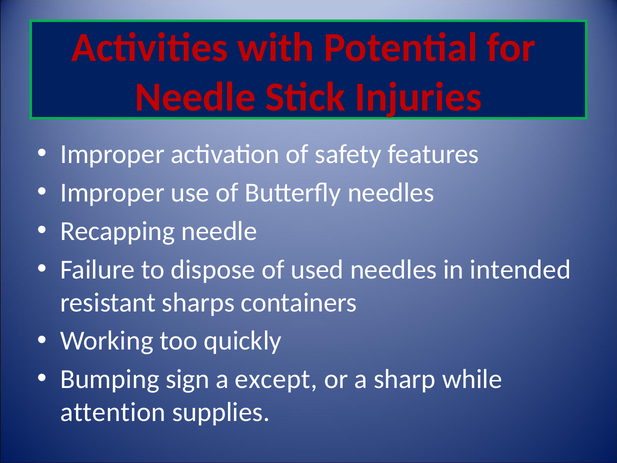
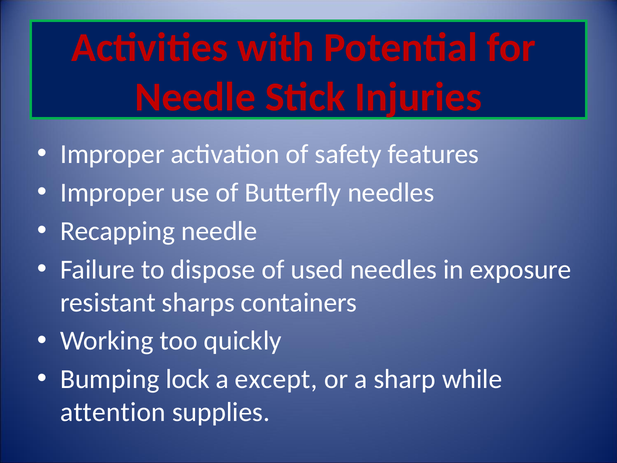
intended: intended -> exposure
sign: sign -> lock
